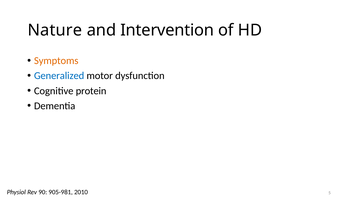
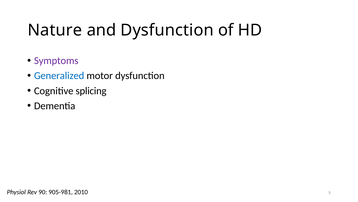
and Intervention: Intervention -> Dysfunction
Symptoms colour: orange -> purple
protein: protein -> splicing
